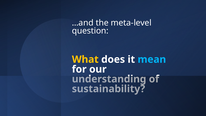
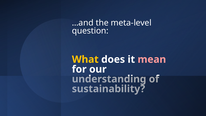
mean colour: light blue -> pink
